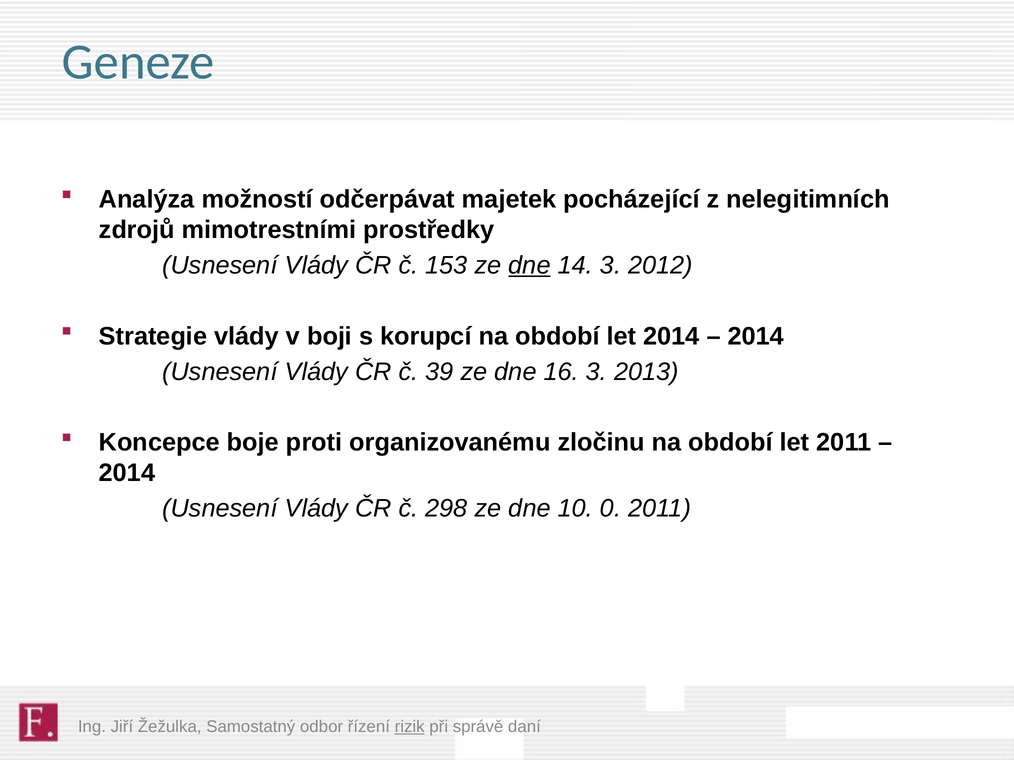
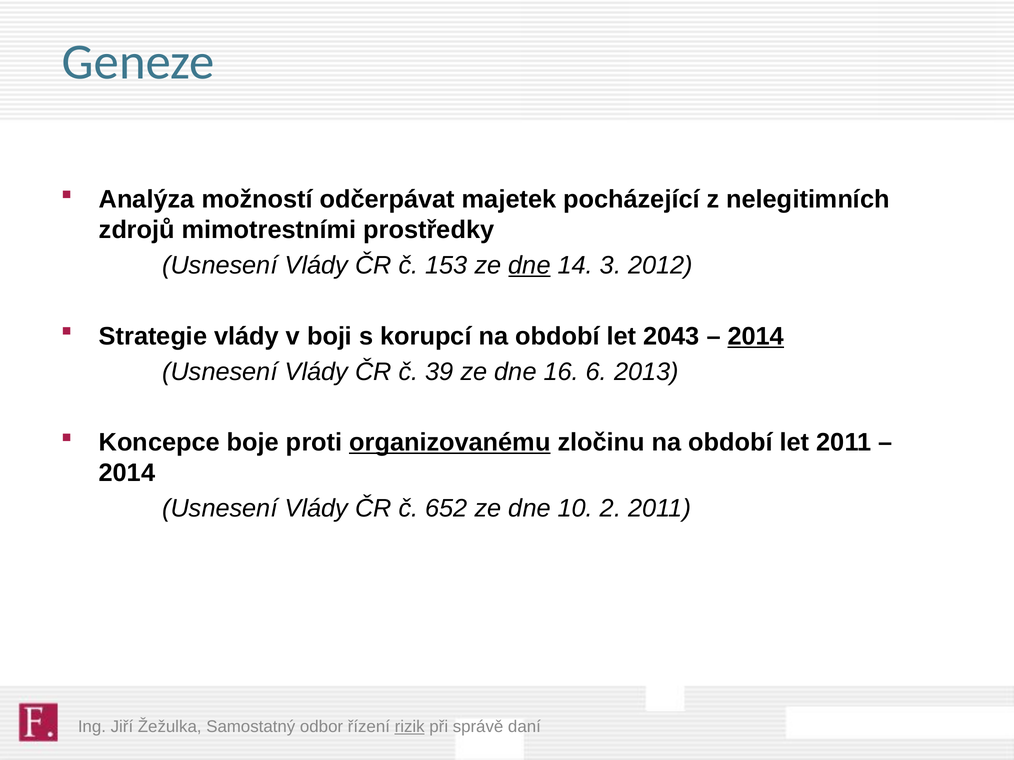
let 2014: 2014 -> 2043
2014 at (756, 336) underline: none -> present
16 3: 3 -> 6
organizovanému underline: none -> present
298: 298 -> 652
0: 0 -> 2
